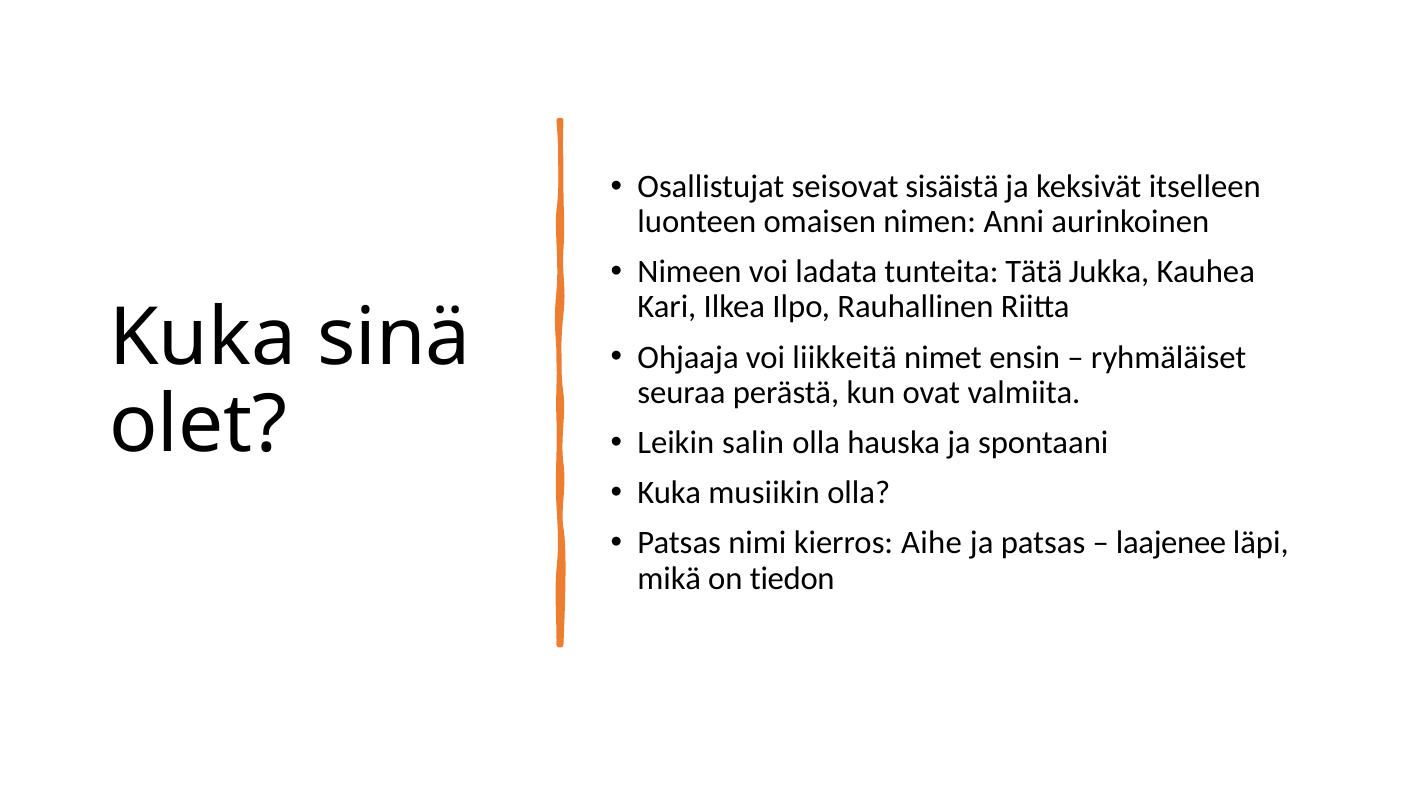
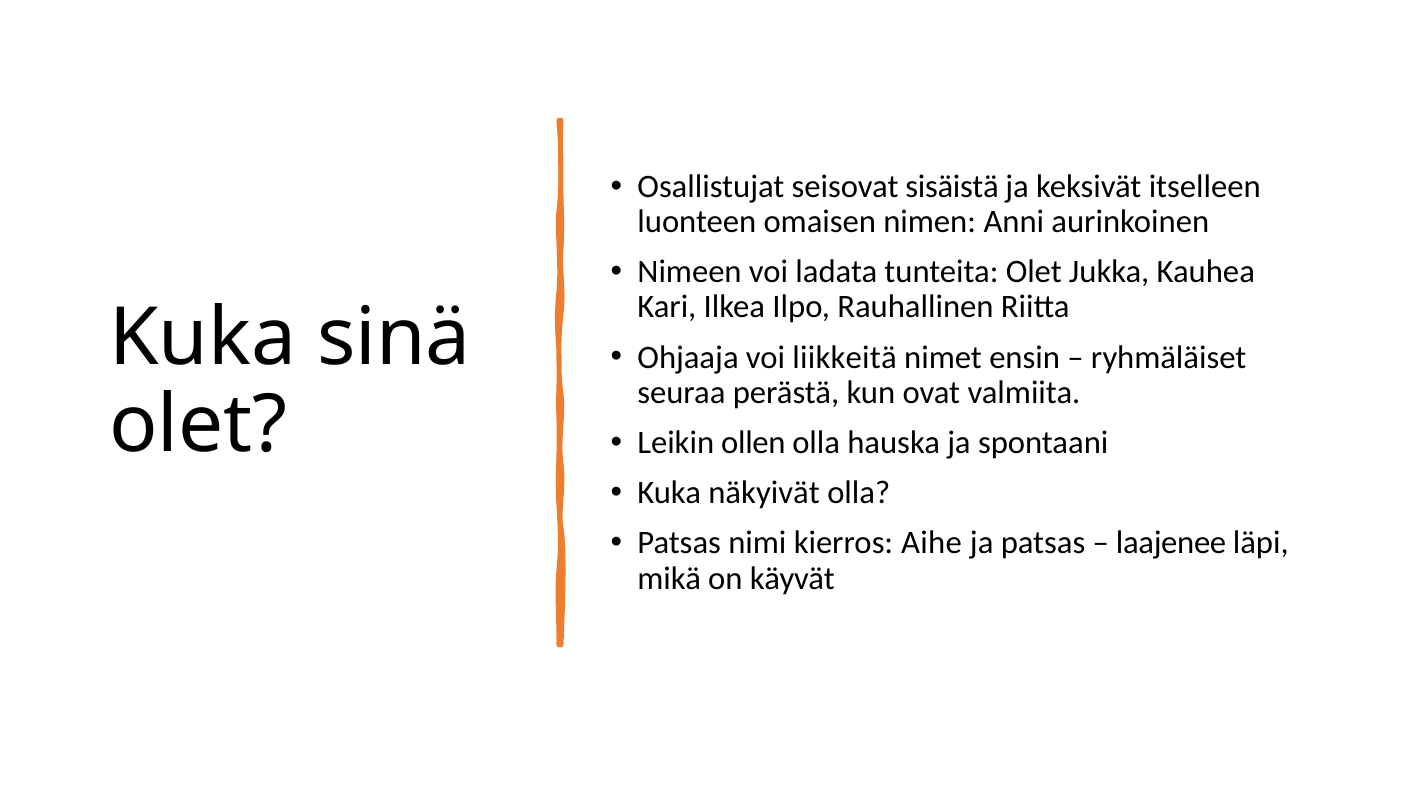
tunteita Tätä: Tätä -> Olet
salin: salin -> ollen
musiikin: musiikin -> näkyivät
tiedon: tiedon -> käyvät
